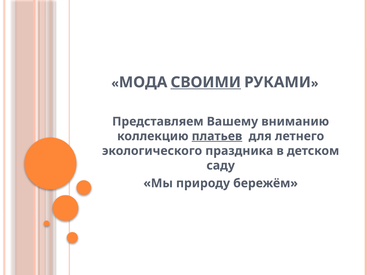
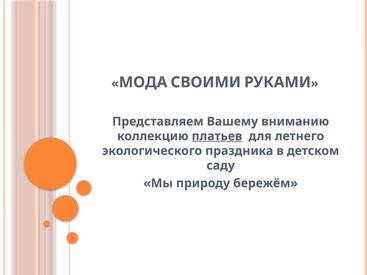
СВОИМИ underline: present -> none
